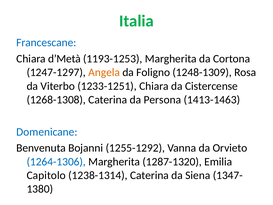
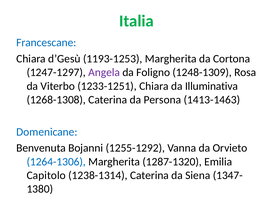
d’Metà: d’Metà -> d’Gesù
Angela colour: orange -> purple
Cistercense: Cistercense -> Illuminativa
